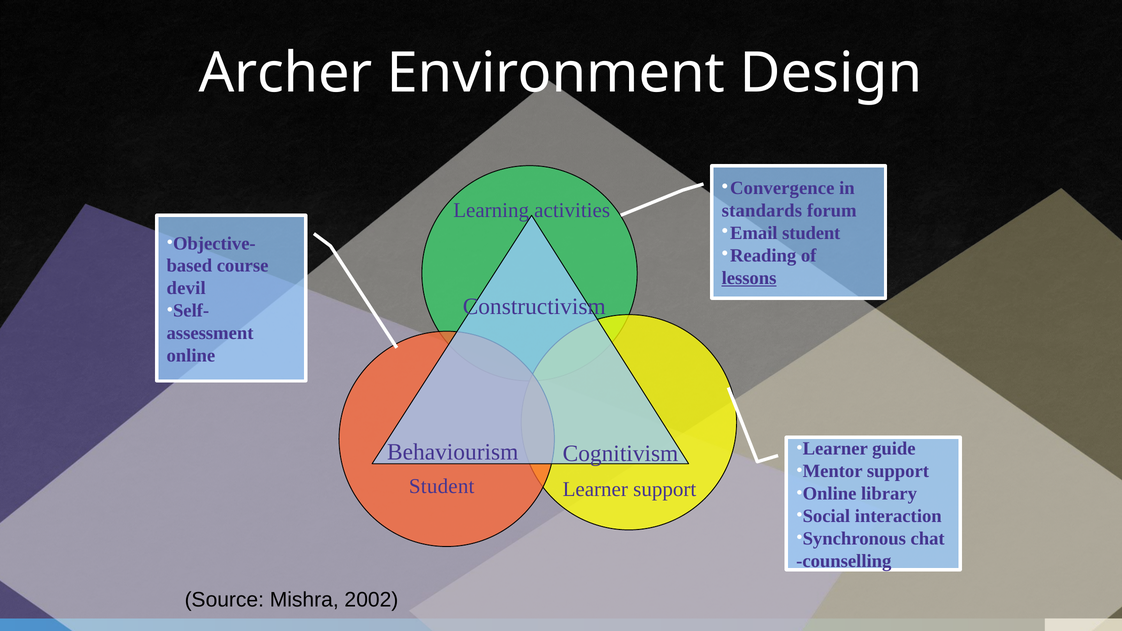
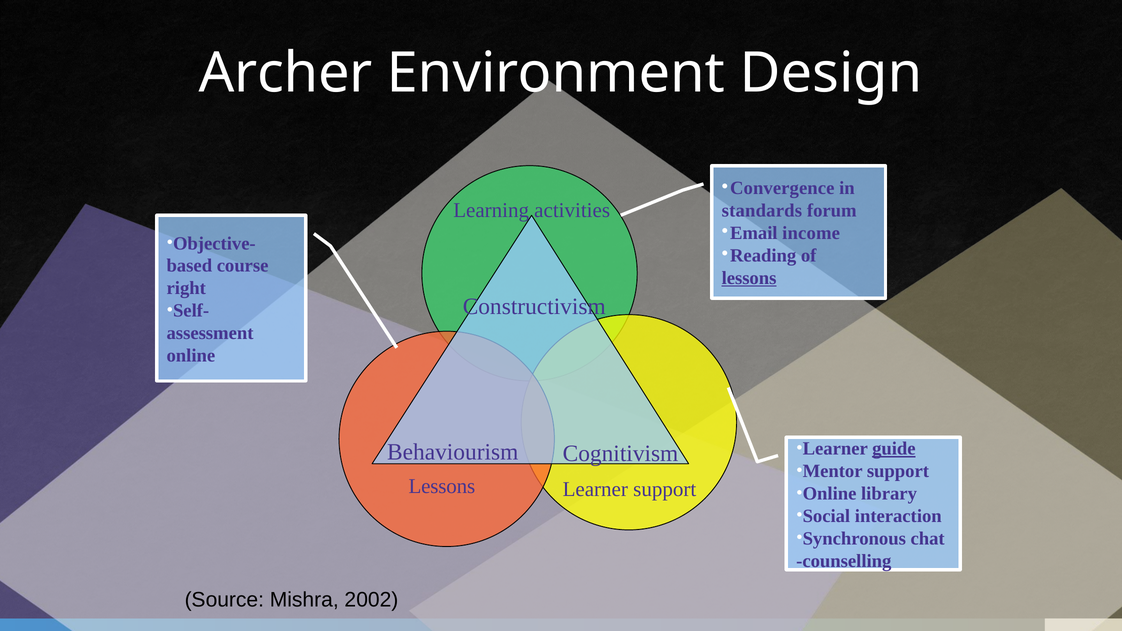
Email student: student -> income
devil: devil -> right
guide underline: none -> present
Student at (442, 486): Student -> Lessons
